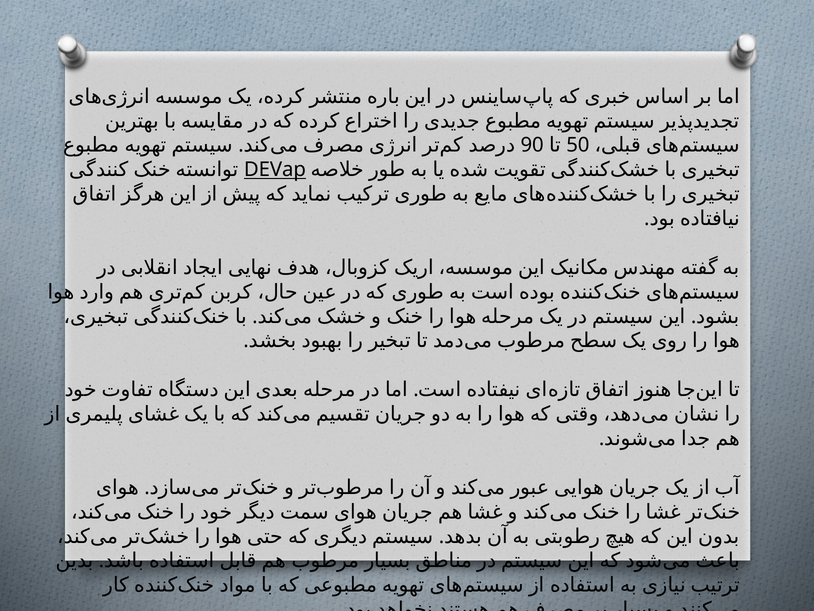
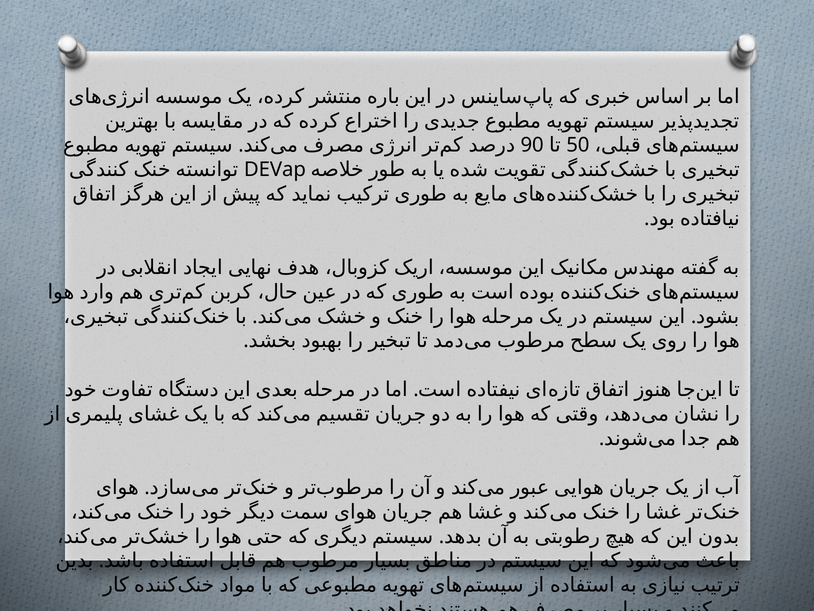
DEVap underline: present -> none
